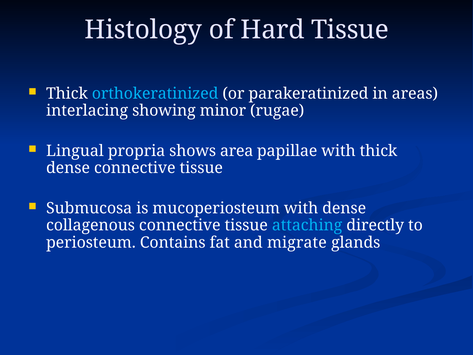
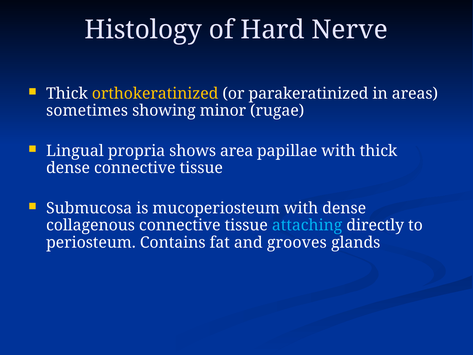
Hard Tissue: Tissue -> Nerve
orthokeratinized colour: light blue -> yellow
interlacing: interlacing -> sometimes
migrate: migrate -> grooves
